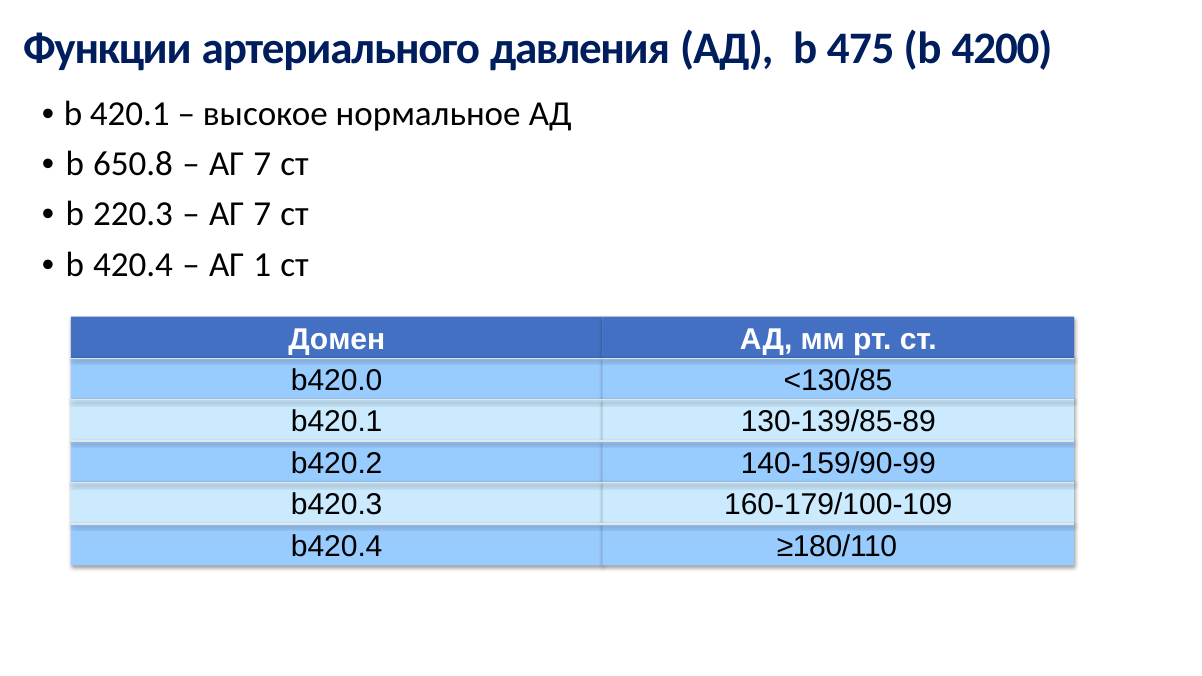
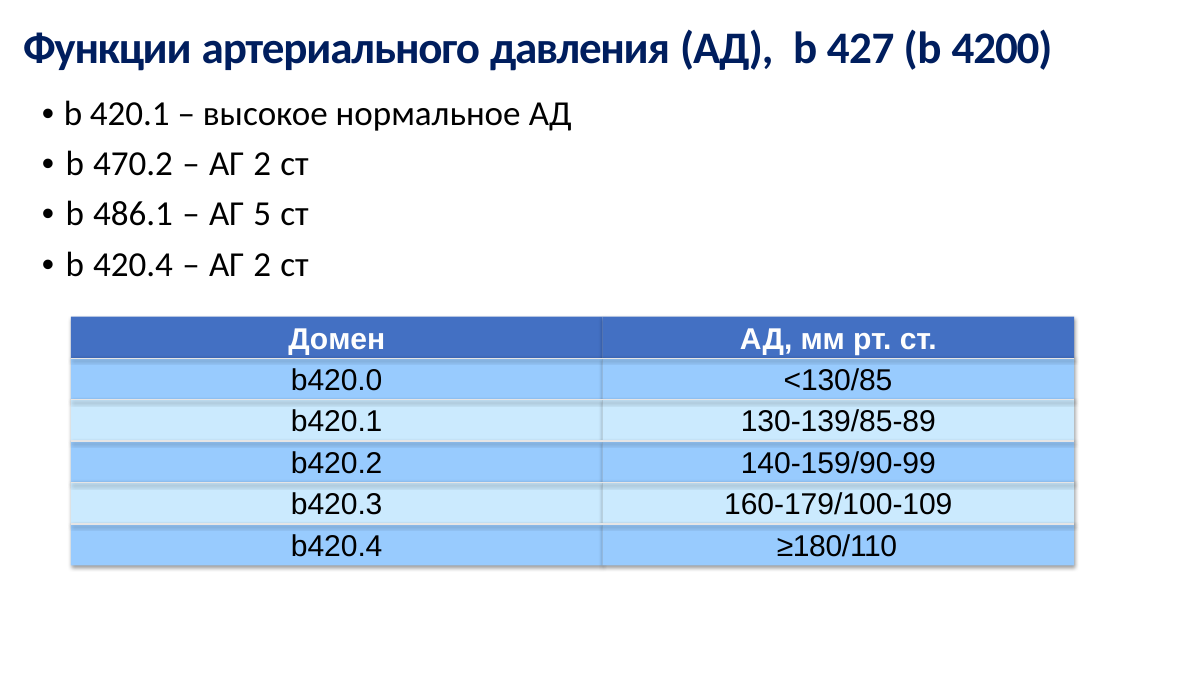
475: 475 -> 427
650.8: 650.8 -> 470.2
7 at (262, 164): 7 -> 2
220.3: 220.3 -> 486.1
7 at (262, 214): 7 -> 5
1 at (262, 265): 1 -> 2
